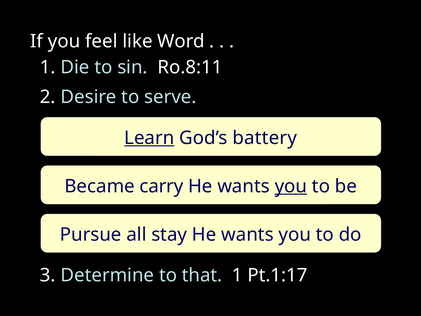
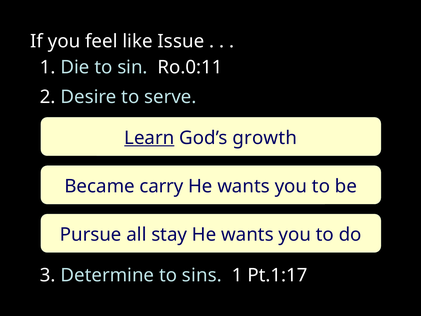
Word: Word -> Issue
Ro.8:11: Ro.8:11 -> Ro.0:11
battery: battery -> growth
you at (291, 186) underline: present -> none
that: that -> sins
